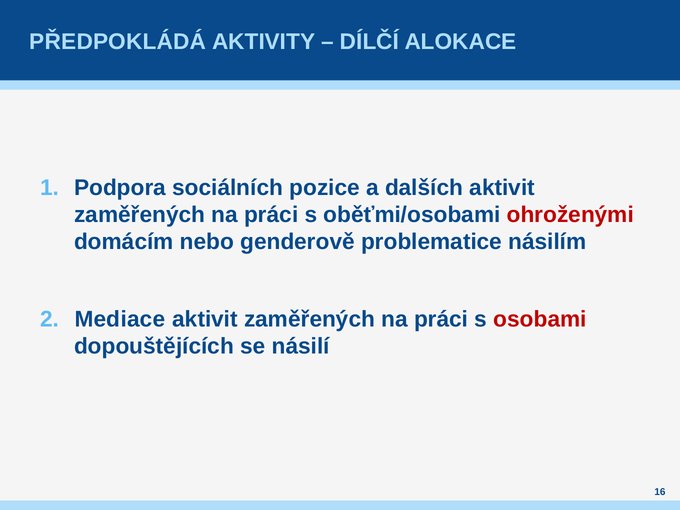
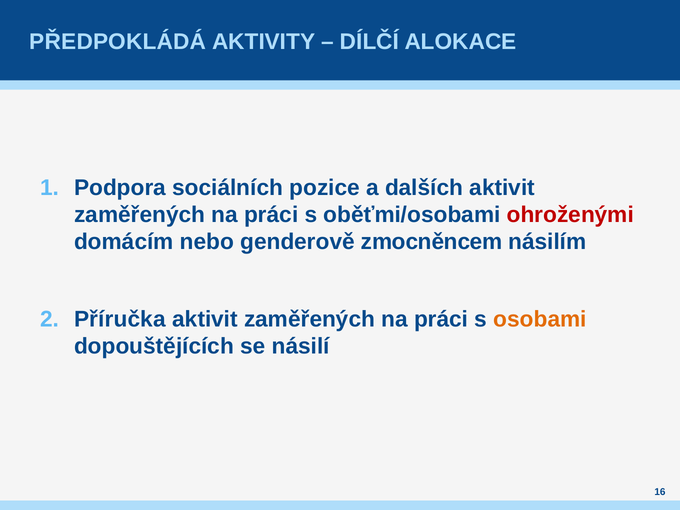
problematice: problematice -> zmocněncem
Mediace: Mediace -> Příručka
osobami colour: red -> orange
